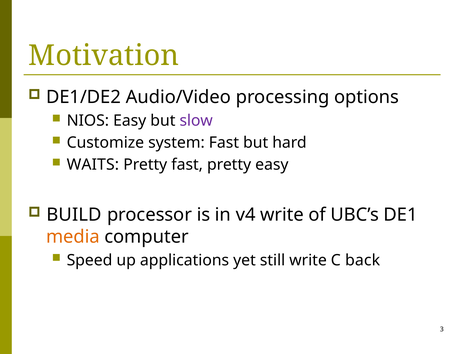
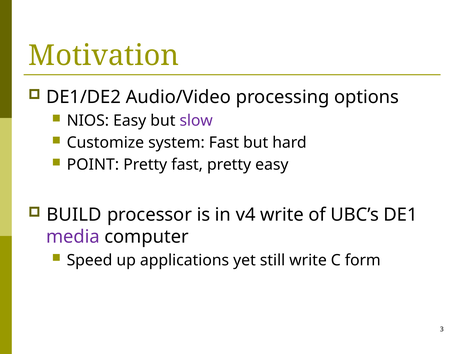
WAITS: WAITS -> POINT
media colour: orange -> purple
back: back -> form
